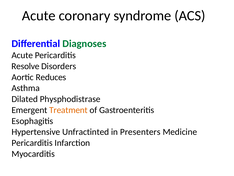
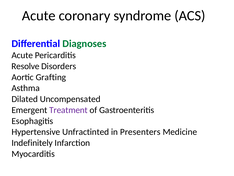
Reduces: Reduces -> Grafting
Physphodistrase: Physphodistrase -> Uncompensated
Treatment colour: orange -> purple
Pericarditis at (32, 143): Pericarditis -> Indefinitely
